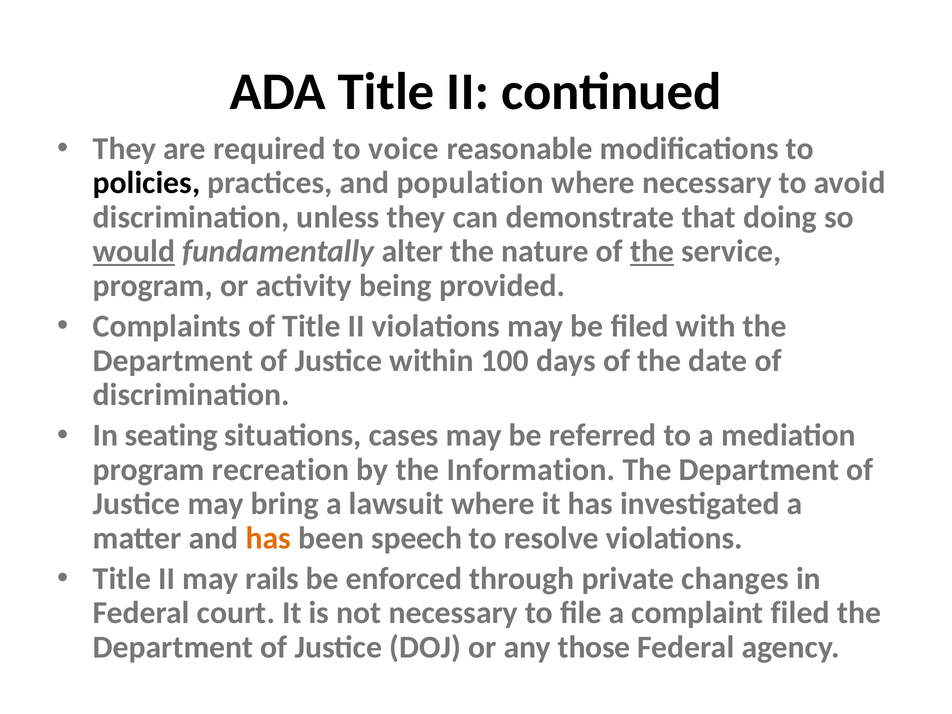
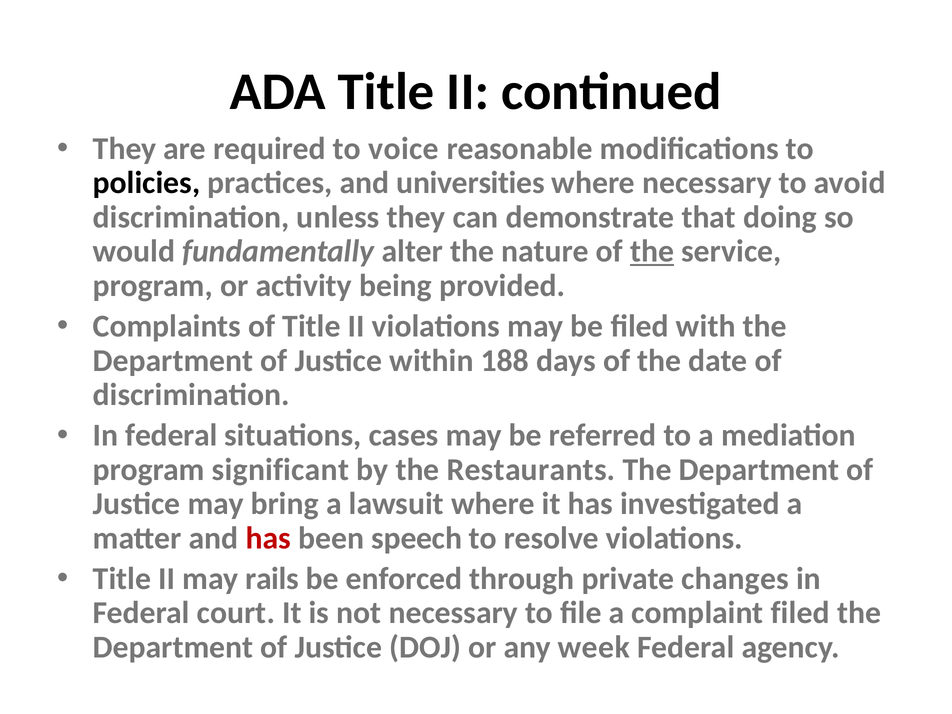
population: population -> universities
would underline: present -> none
100: 100 -> 188
seating at (171, 435): seating -> federal
recreation: recreation -> significant
Information: Information -> Restaurants
has at (268, 538) colour: orange -> red
those: those -> week
